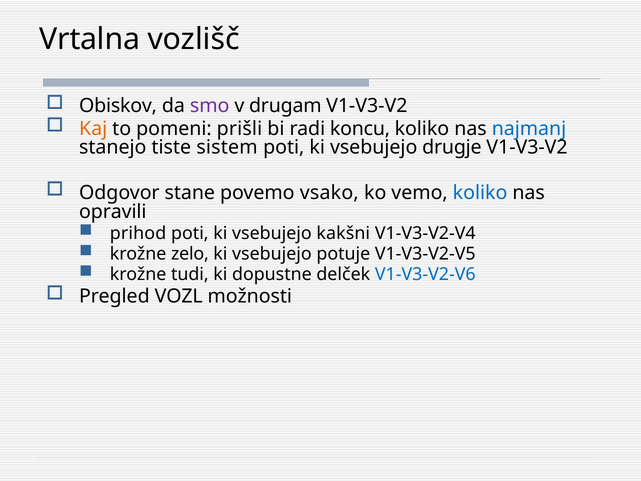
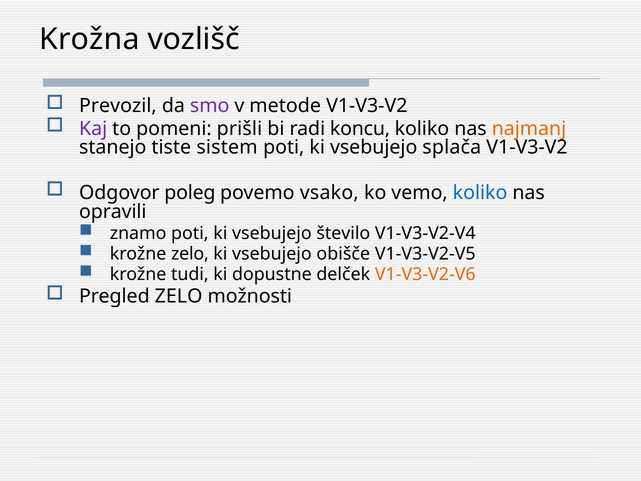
Vrtalna: Vrtalna -> Krožna
Obiskov: Obiskov -> Prevozil
drugam: drugam -> metode
Kaj colour: orange -> purple
najmanj colour: blue -> orange
drugje: drugje -> splača
stane: stane -> poleg
prihod: prihod -> znamo
kakšni: kakšni -> število
potuje: potuje -> obišče
V1-V3-V2-V6 colour: blue -> orange
Pregled VOZL: VOZL -> ZELO
